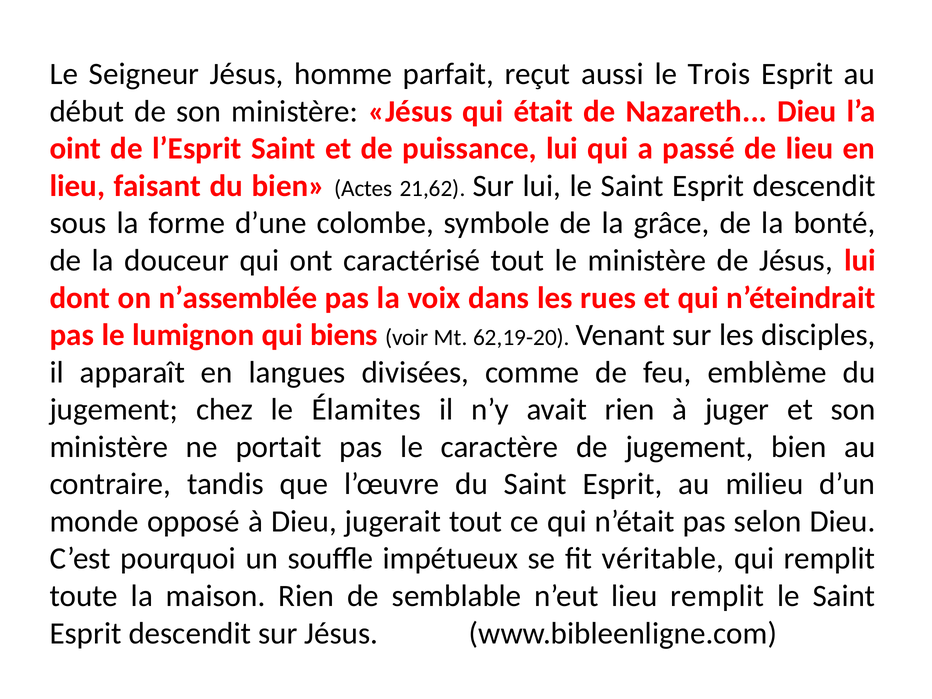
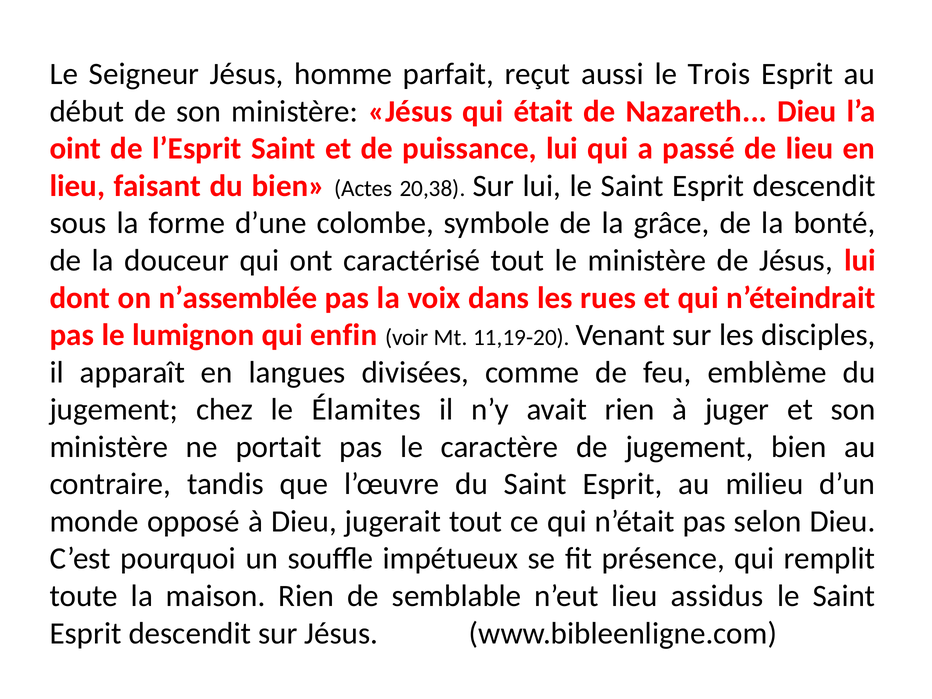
21,62: 21,62 -> 20,38
biens: biens -> enfin
62,19-20: 62,19-20 -> 11,19-20
véritable: véritable -> présence
lieu remplit: remplit -> assidus
